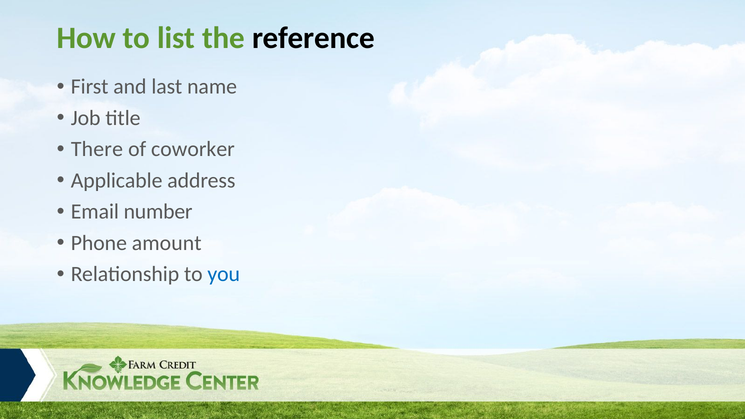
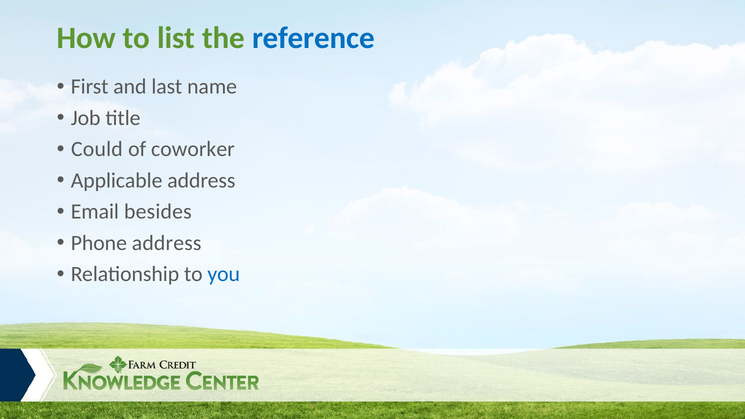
reference colour: black -> blue
There: There -> Could
number: number -> besides
Phone amount: amount -> address
